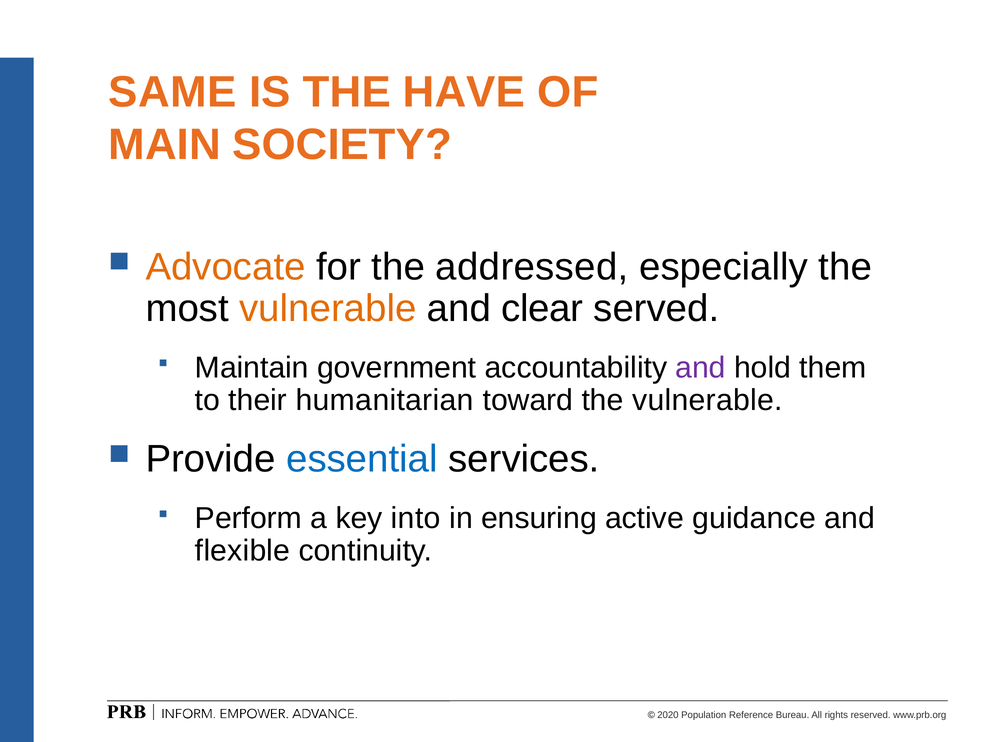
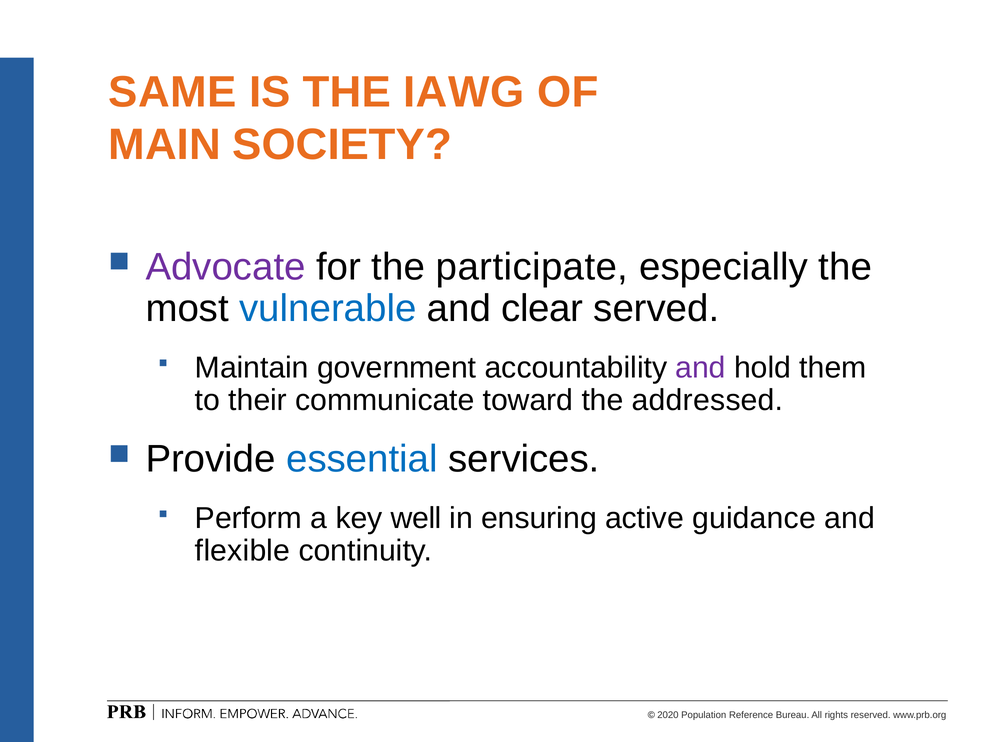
HAVE: HAVE -> IAWG
Advocate colour: orange -> purple
addressed: addressed -> participate
vulnerable at (328, 308) colour: orange -> blue
humanitarian: humanitarian -> communicate
the vulnerable: vulnerable -> addressed
into: into -> well
